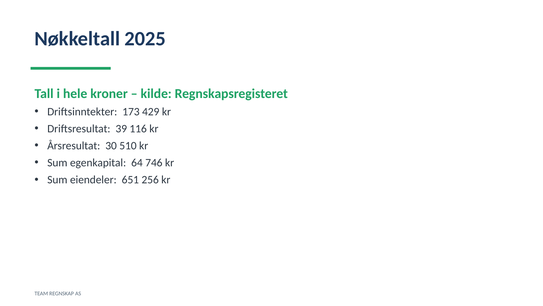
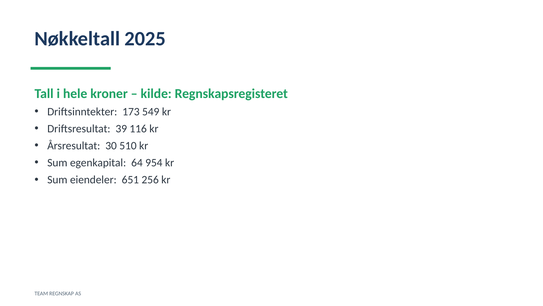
429: 429 -> 549
746: 746 -> 954
